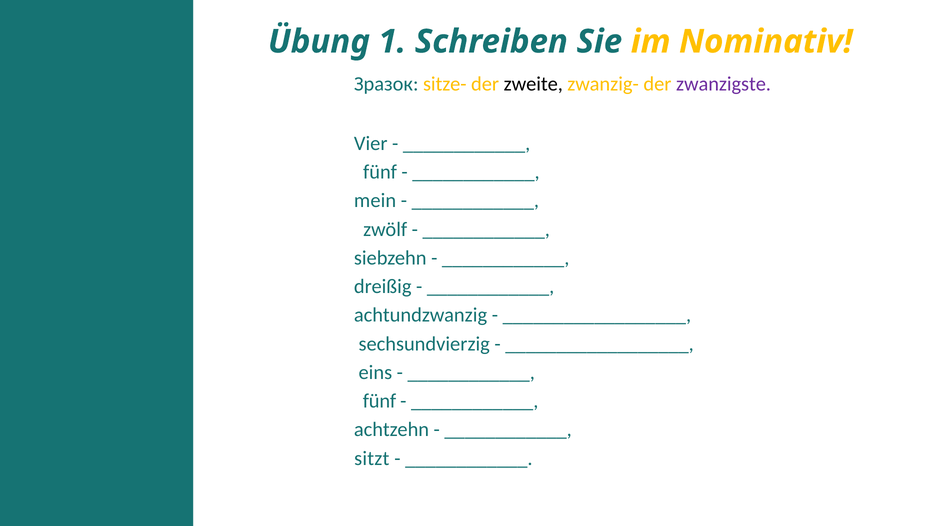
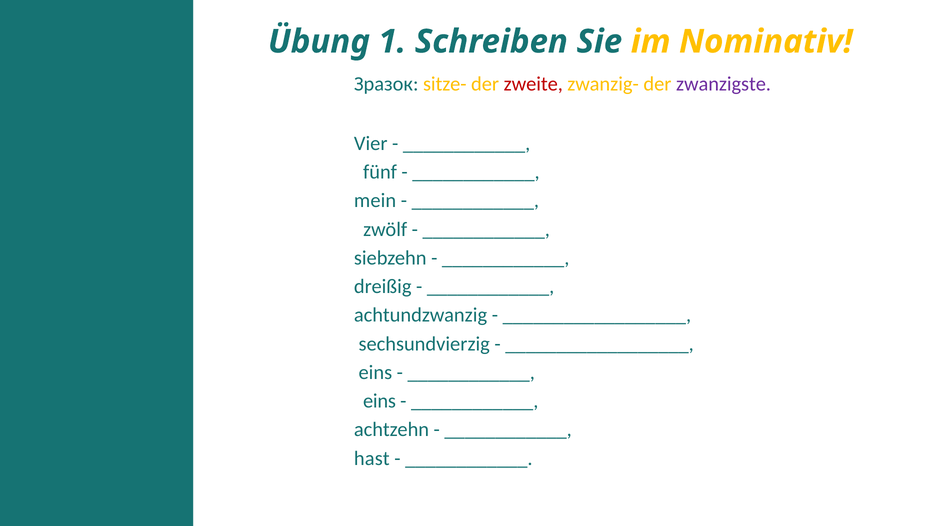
zweite colour: black -> red
fünf at (380, 401): fünf -> eins
sitzt: sitzt -> hast
